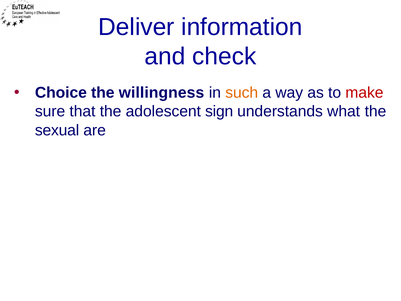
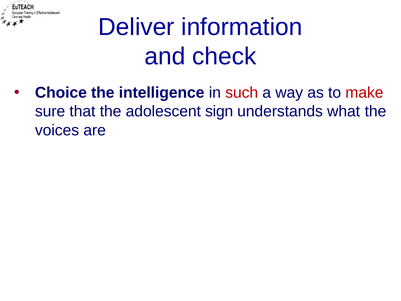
willingness: willingness -> intelligence
such colour: orange -> red
sexual: sexual -> voices
